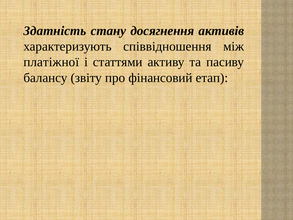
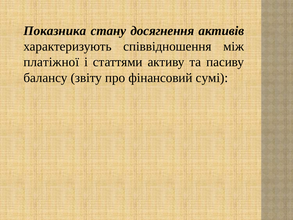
Здатність: Здатність -> Показника
етап: етап -> сумі
